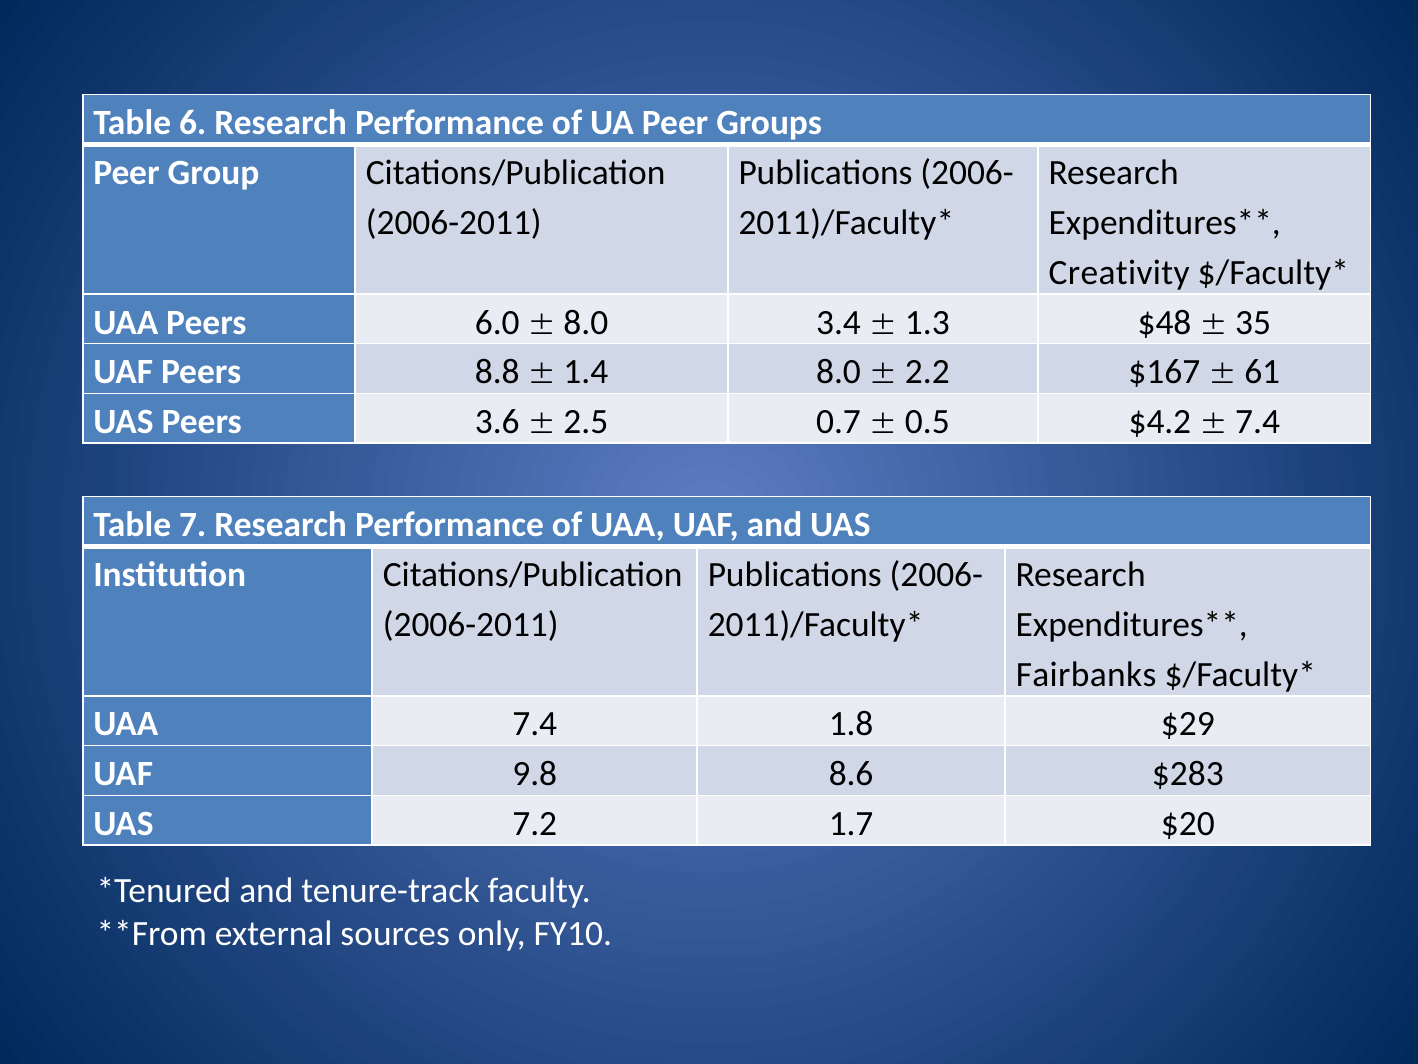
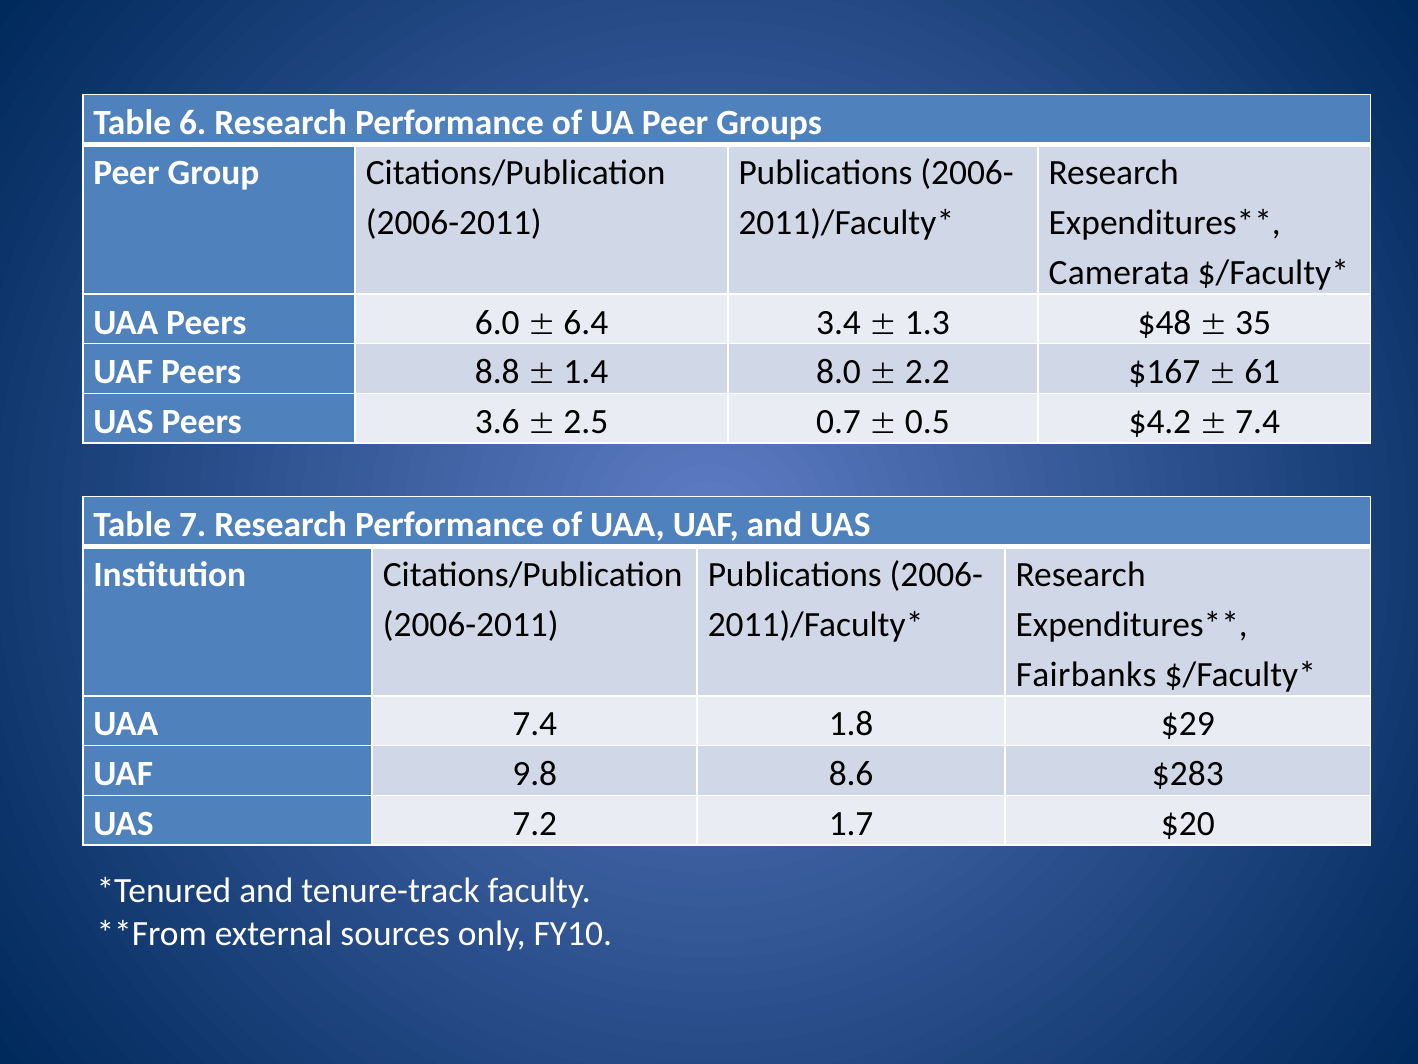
Creativity: Creativity -> Camerata
8.0 at (586, 322): 8.0 -> 6.4
